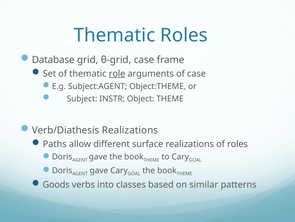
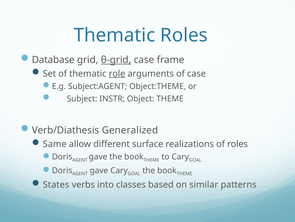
θ-grid underline: none -> present
Verb/Diathesis Realizations: Realizations -> Generalized
Paths: Paths -> Same
Goods: Goods -> States
